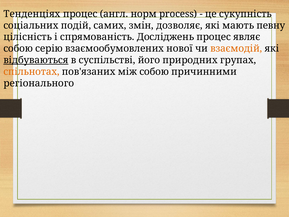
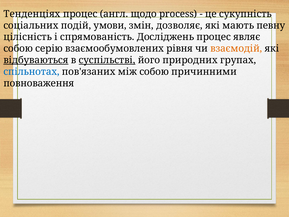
норм: норм -> щодо
самих: самих -> умови
нової: нової -> рівня
суспільстві underline: none -> present
спільнотах colour: orange -> blue
регіонального: регіонального -> повноваження
